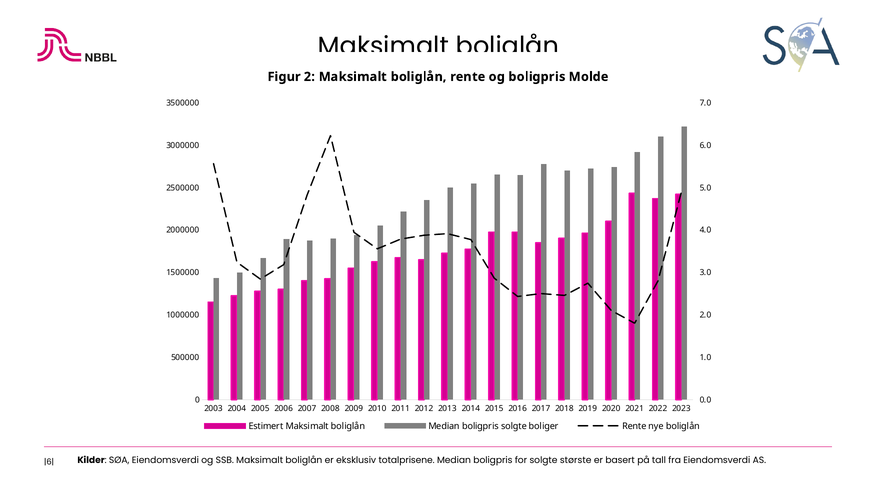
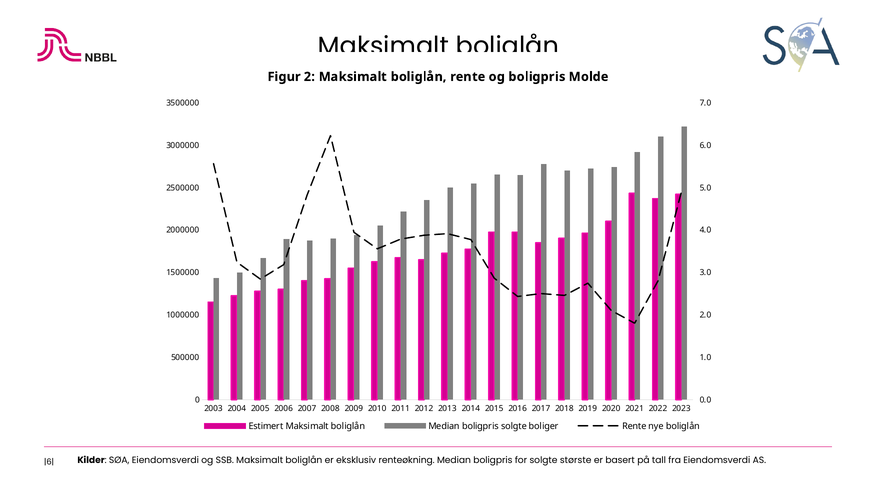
totalprisene: totalprisene -> renteøkning
